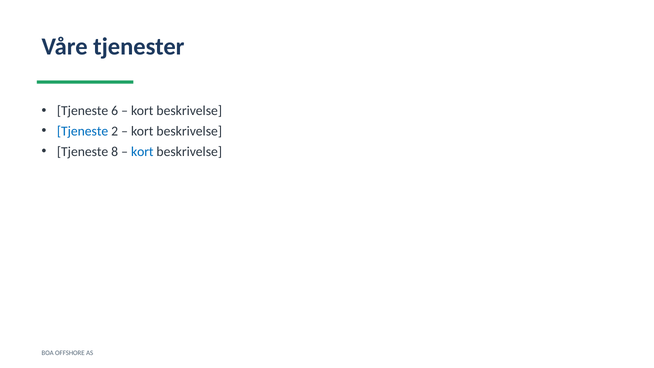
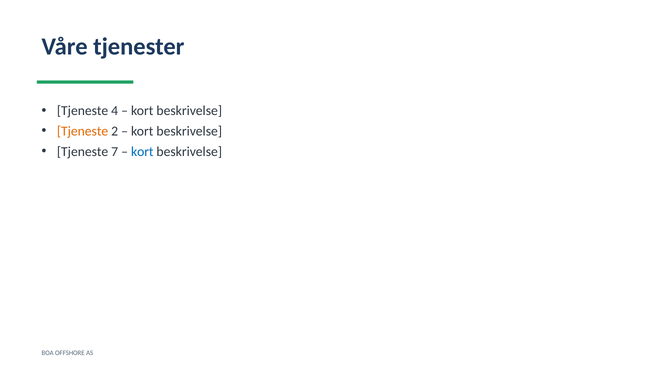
6: 6 -> 4
Tjeneste at (83, 131) colour: blue -> orange
8: 8 -> 7
